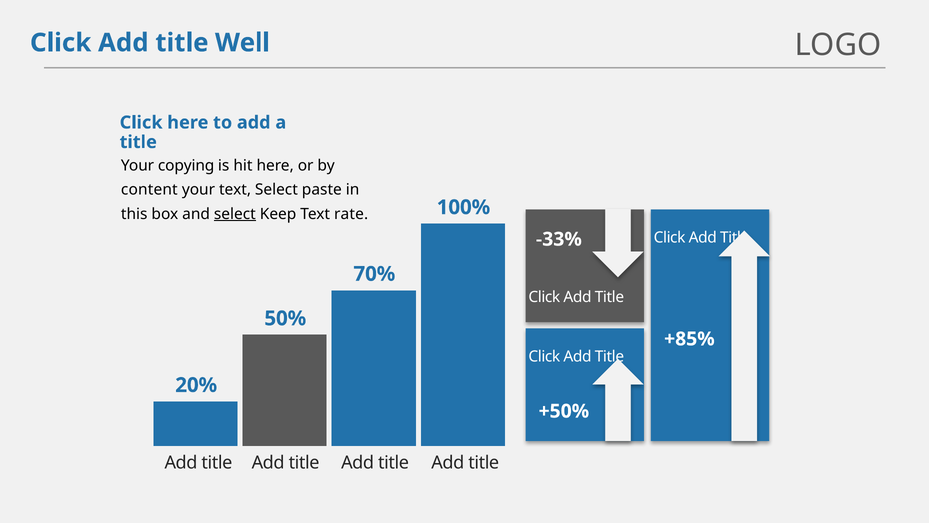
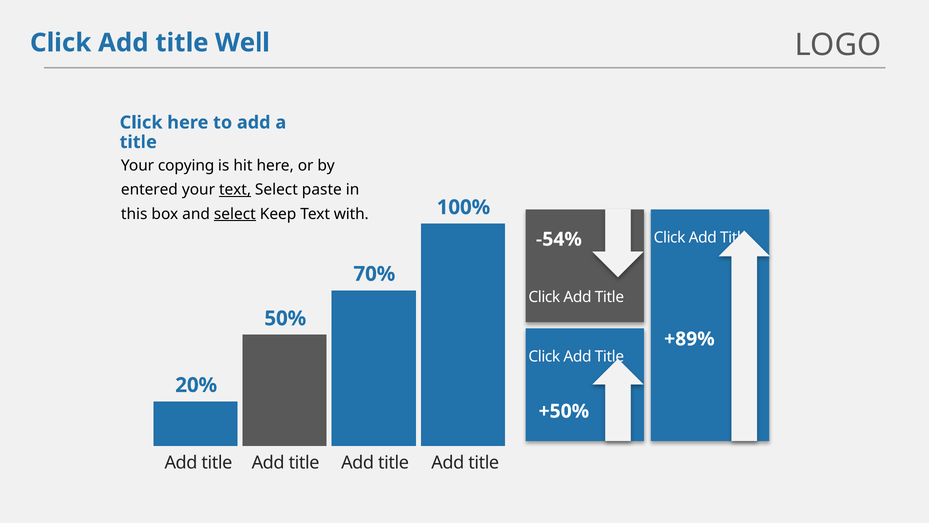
content: content -> entered
text at (235, 190) underline: none -> present
rate: rate -> with
-33%: -33% -> -54%
+85%: +85% -> +89%
